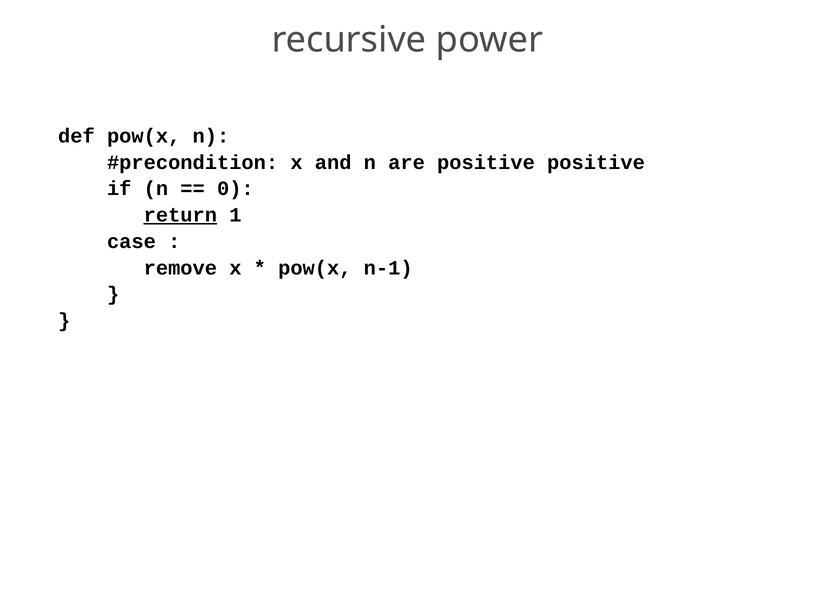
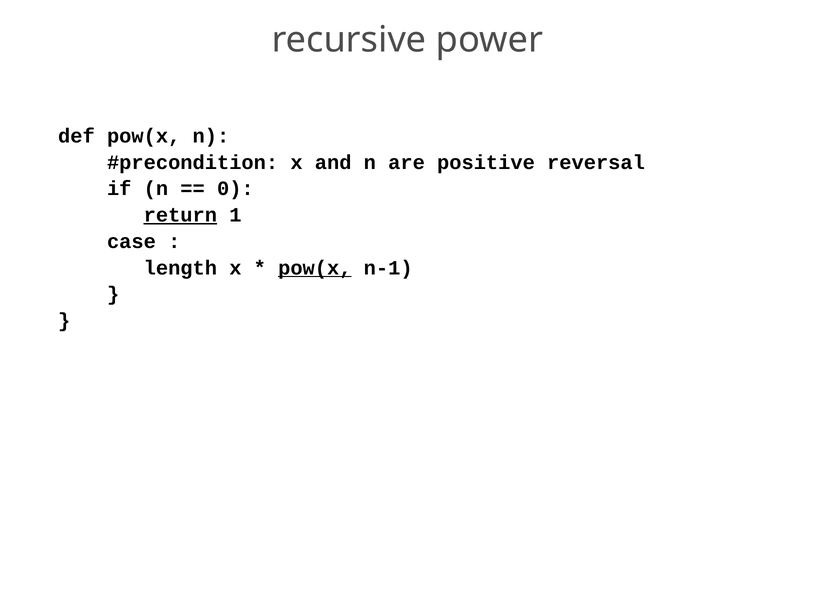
positive positive: positive -> reversal
remove: remove -> length
pow(x at (315, 268) underline: none -> present
